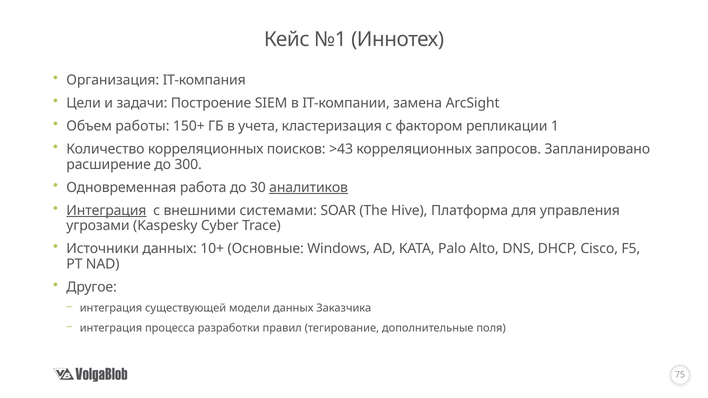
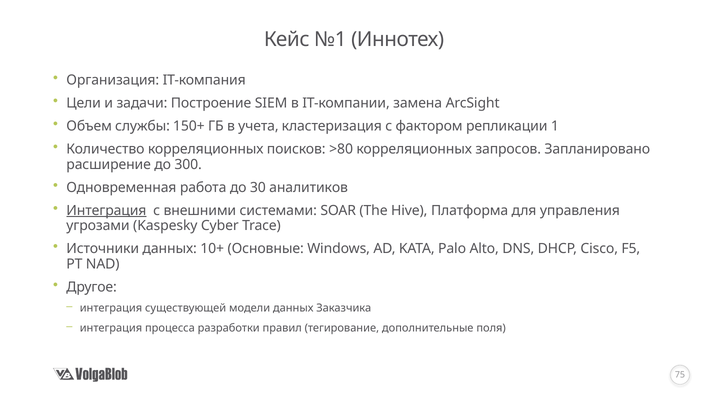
работы: работы -> службы
>43: >43 -> >80
аналитиков underline: present -> none
